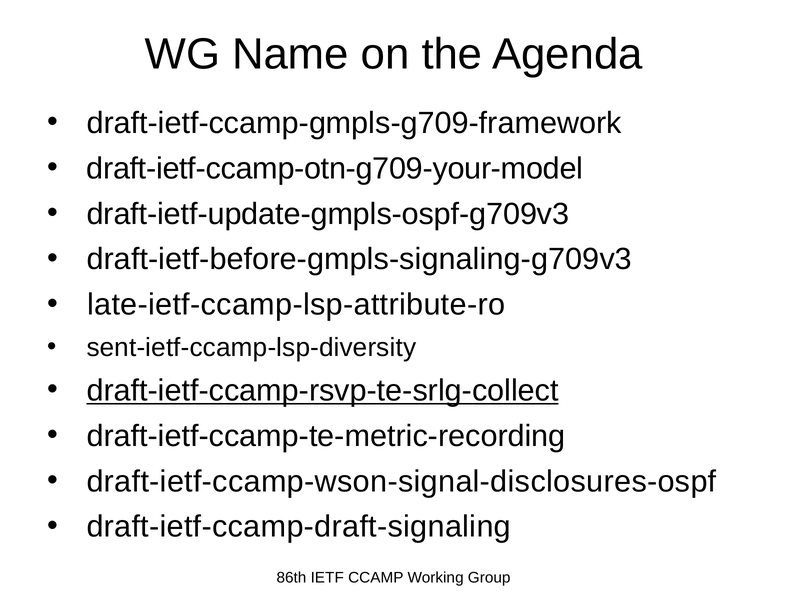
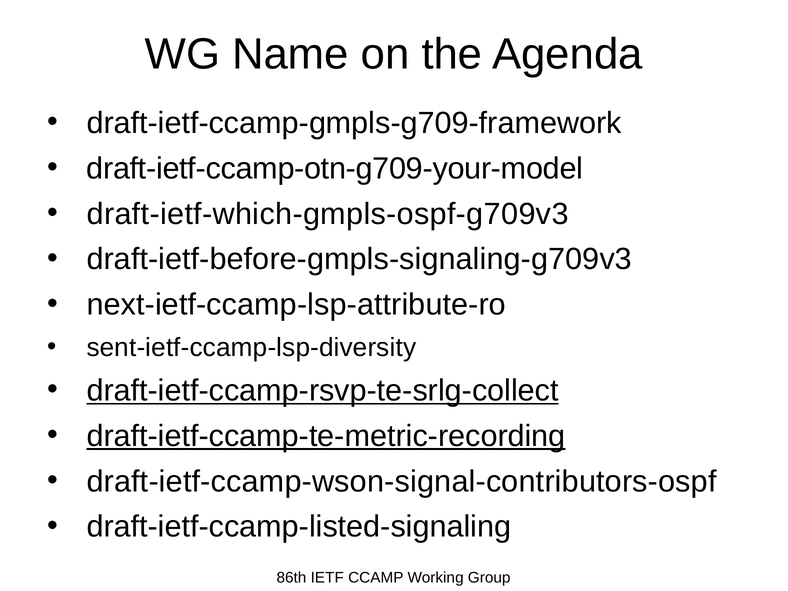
draft-ietf-update-gmpls-ospf-g709v3: draft-ietf-update-gmpls-ospf-g709v3 -> draft-ietf-which-gmpls-ospf-g709v3
late-ietf-ccamp-lsp-attribute-ro: late-ietf-ccamp-lsp-attribute-ro -> next-ietf-ccamp-lsp-attribute-ro
draft-ietf-ccamp-te-metric-recording underline: none -> present
draft-ietf-ccamp-wson-signal-disclosures-ospf: draft-ietf-ccamp-wson-signal-disclosures-ospf -> draft-ietf-ccamp-wson-signal-contributors-ospf
draft-ietf-ccamp-draft-signaling: draft-ietf-ccamp-draft-signaling -> draft-ietf-ccamp-listed-signaling
